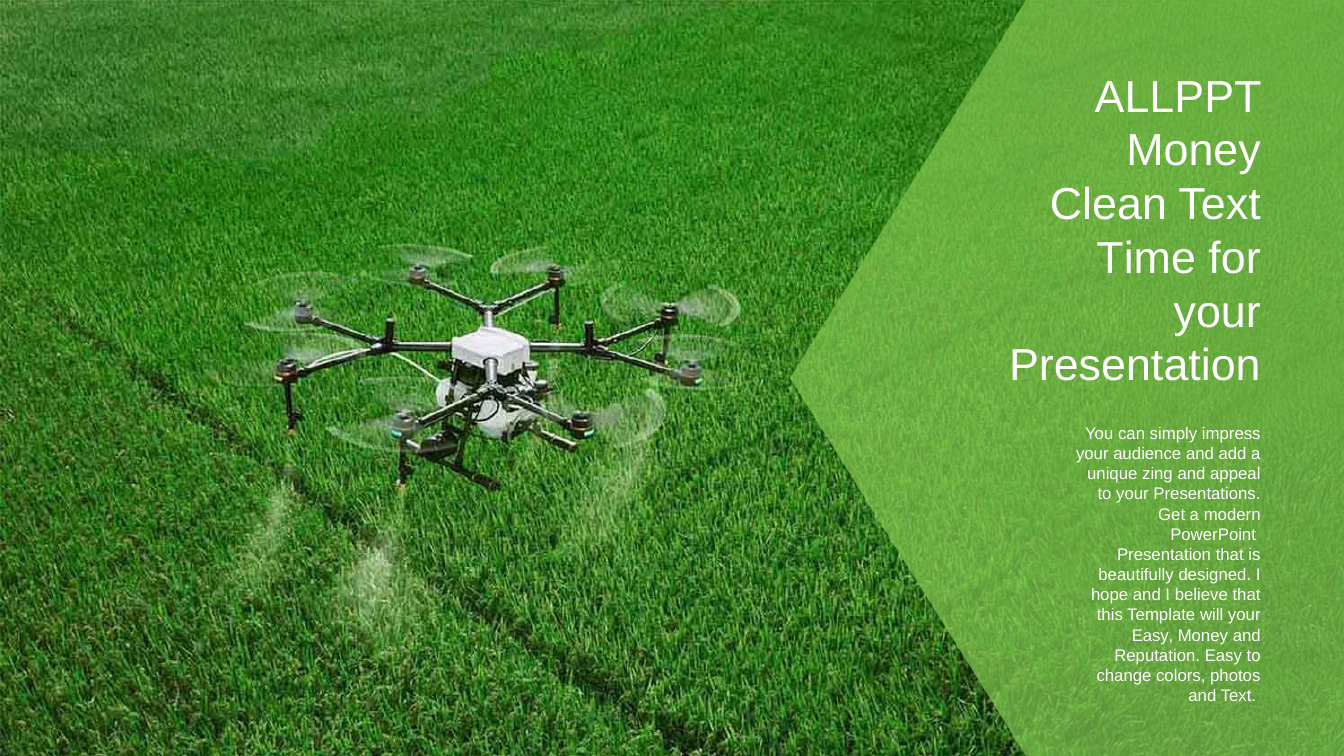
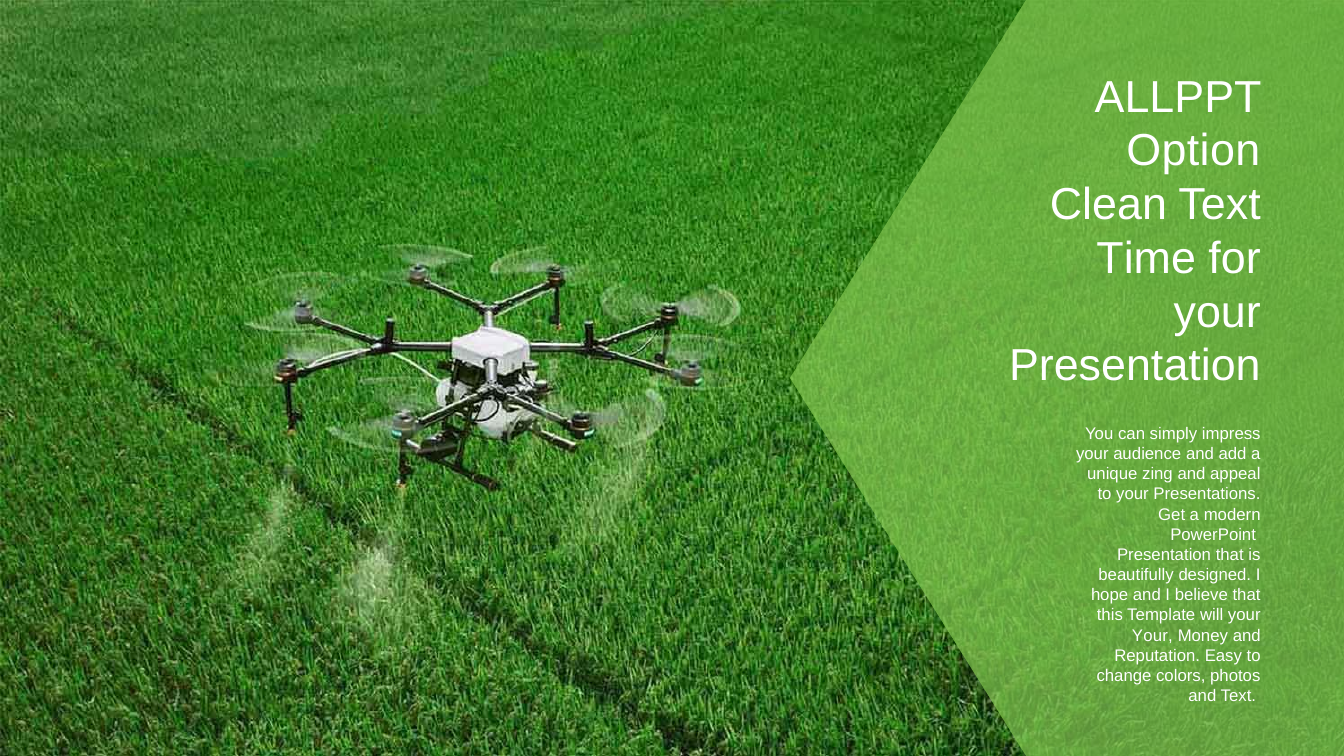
Money at (1194, 151): Money -> Option
Easy at (1153, 635): Easy -> Your
